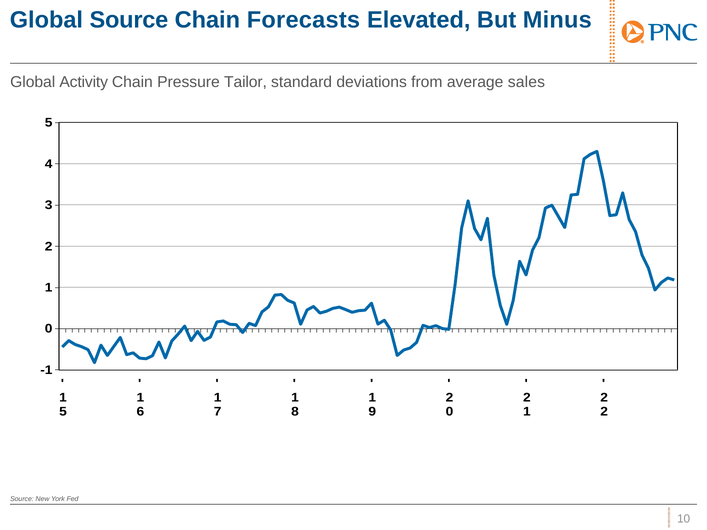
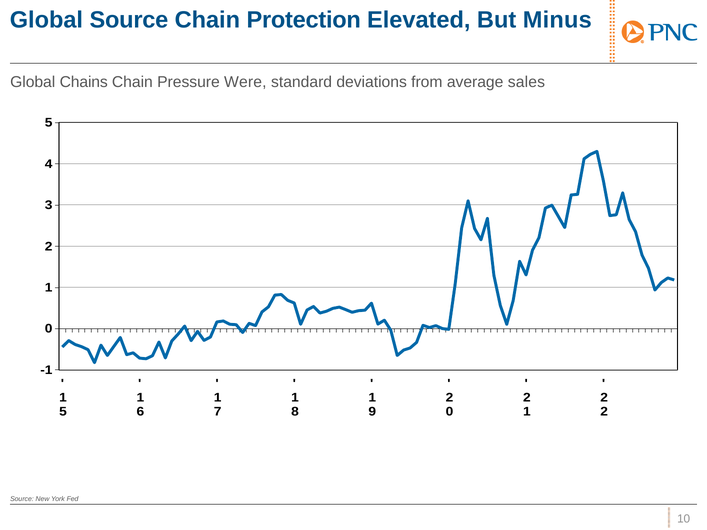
Forecasts: Forecasts -> Protection
Activity: Activity -> Chains
Tailor: Tailor -> Were
